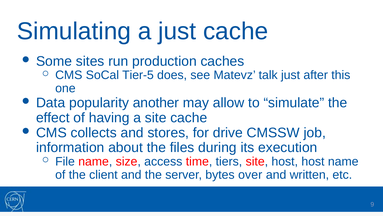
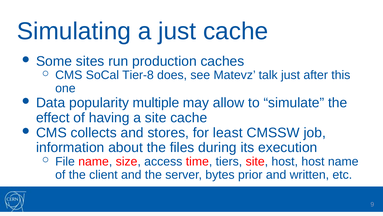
Tier-5: Tier-5 -> Tier-8
another: another -> multiple
drive: drive -> least
over: over -> prior
